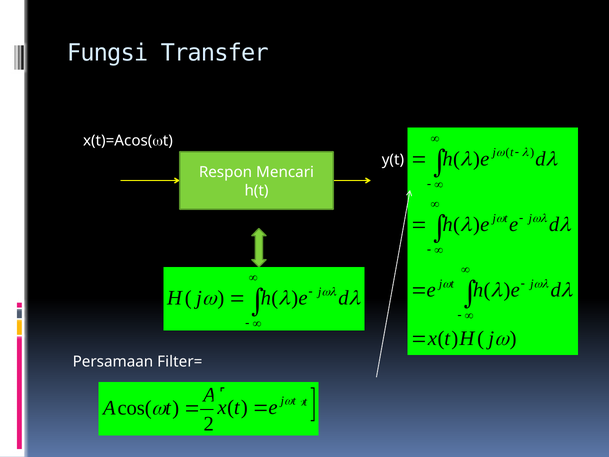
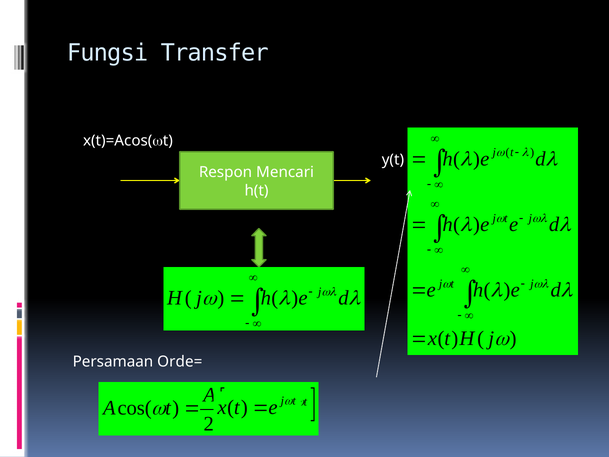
Filter=: Filter= -> Orde=
